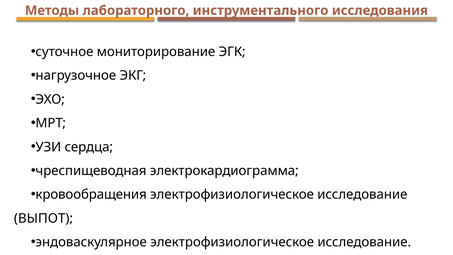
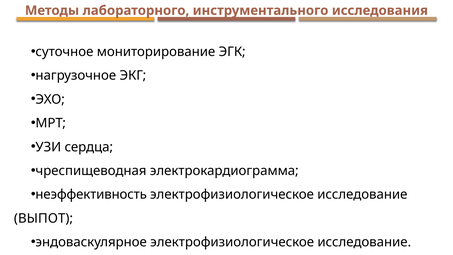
кровообращения: кровообращения -> неэффективность
